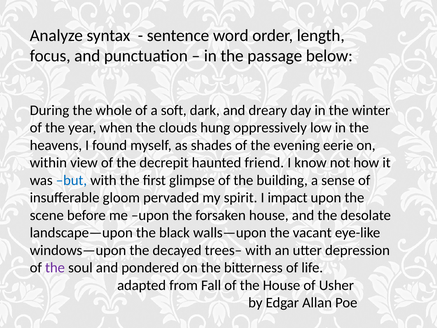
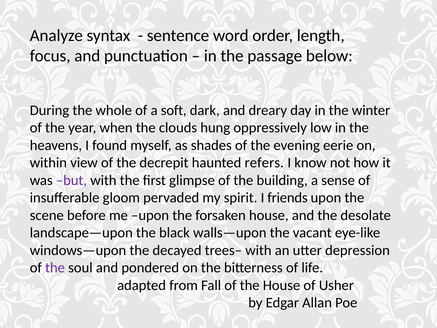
friend: friend -> refers
but colour: blue -> purple
impact: impact -> friends
